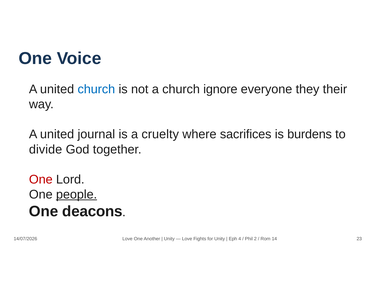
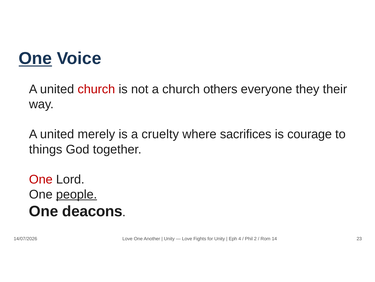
One at (35, 58) underline: none -> present
church at (96, 89) colour: blue -> red
ignore: ignore -> others
journal: journal -> merely
burdens: burdens -> courage
divide: divide -> things
